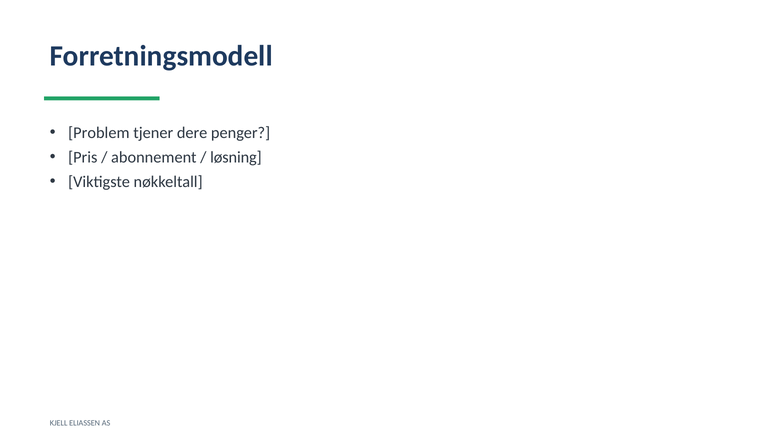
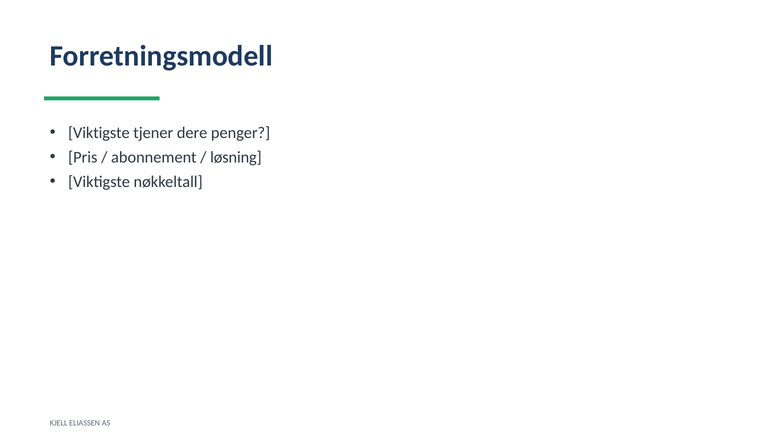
Problem at (99, 133): Problem -> Viktigste
